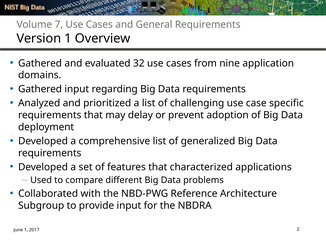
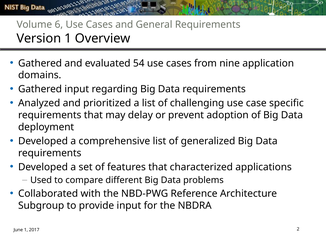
7: 7 -> 6
32: 32 -> 54
